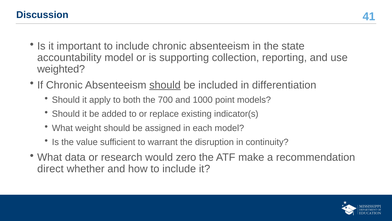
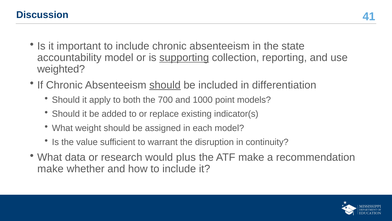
supporting underline: none -> present
zero: zero -> plus
direct at (50, 169): direct -> make
